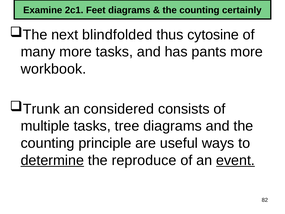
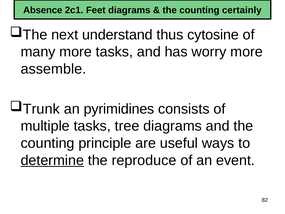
Examine: Examine -> Absence
blindfolded: blindfolded -> understand
pants: pants -> worry
workbook: workbook -> assemble
considered: considered -> pyrimidines
event underline: present -> none
